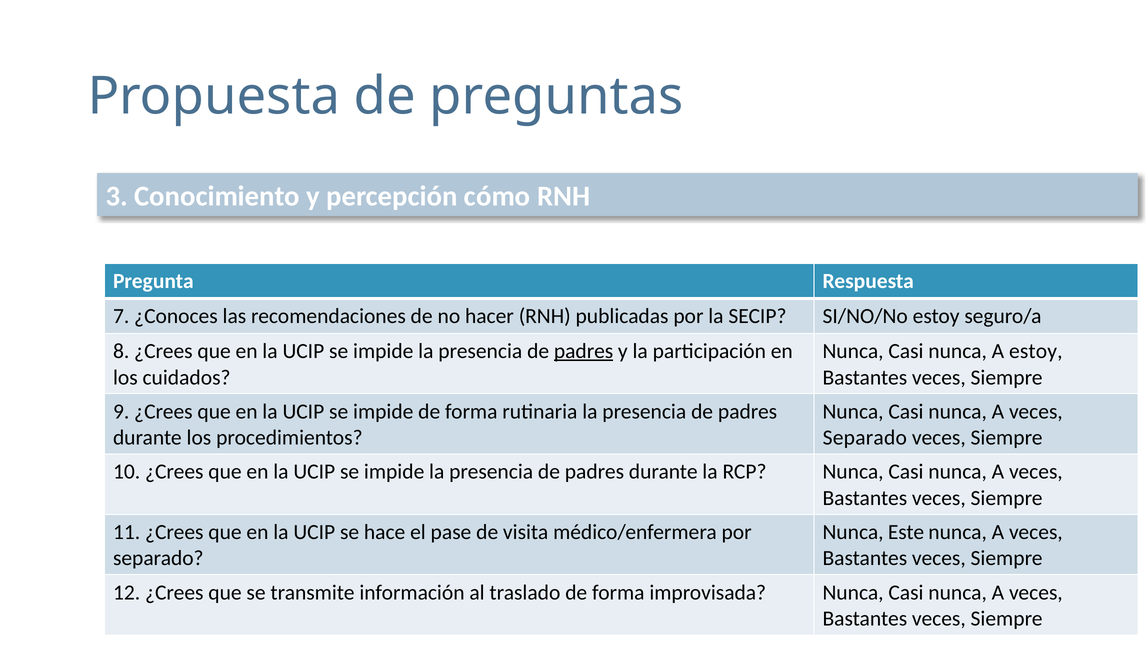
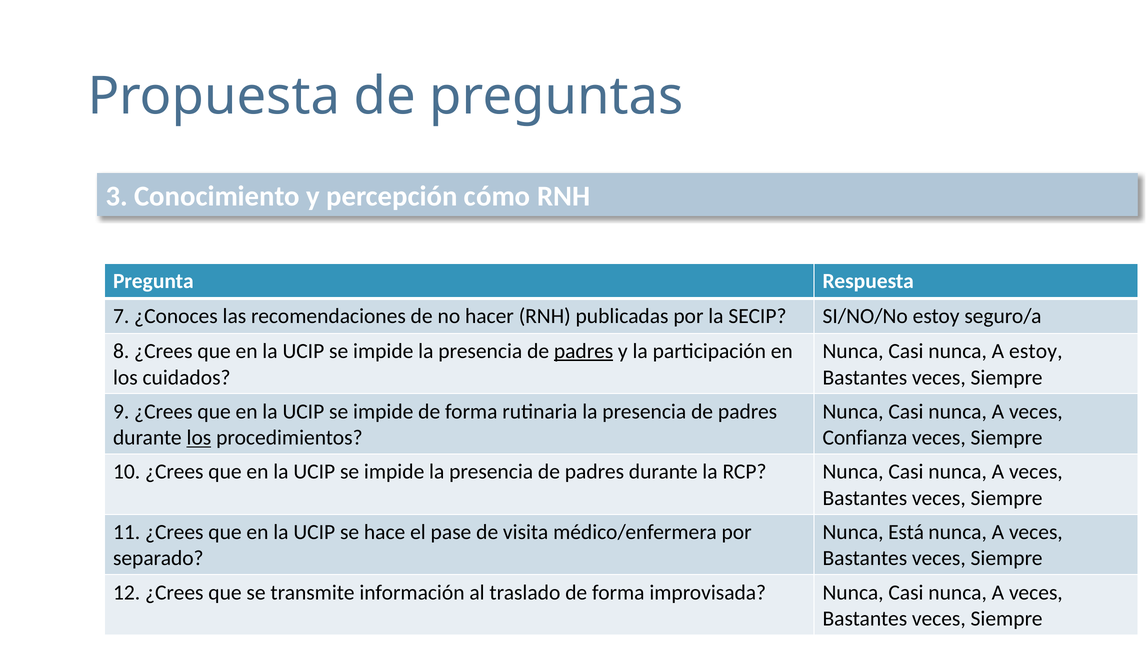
los at (199, 438) underline: none -> present
Separado at (865, 438): Separado -> Confianza
Este: Este -> Está
